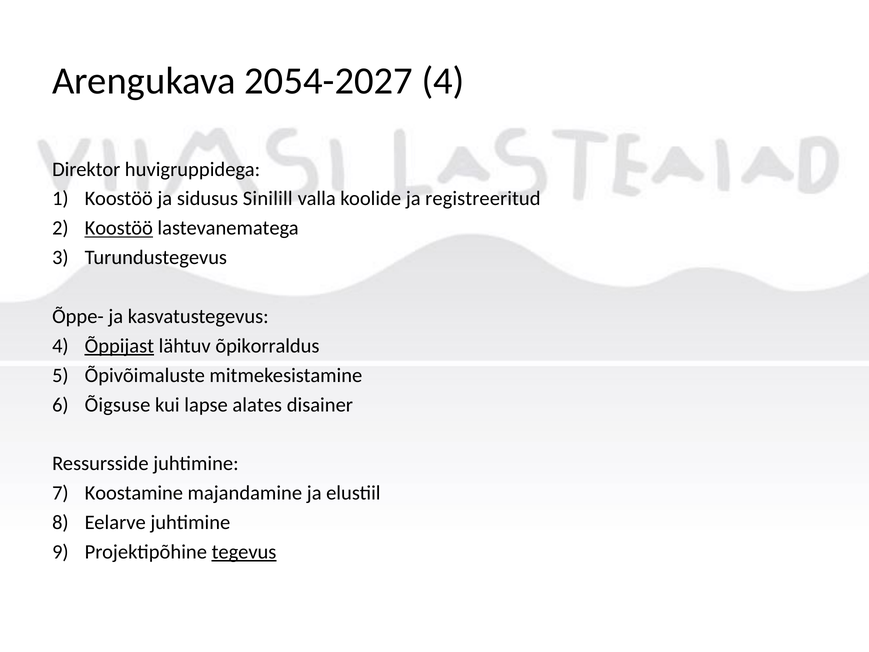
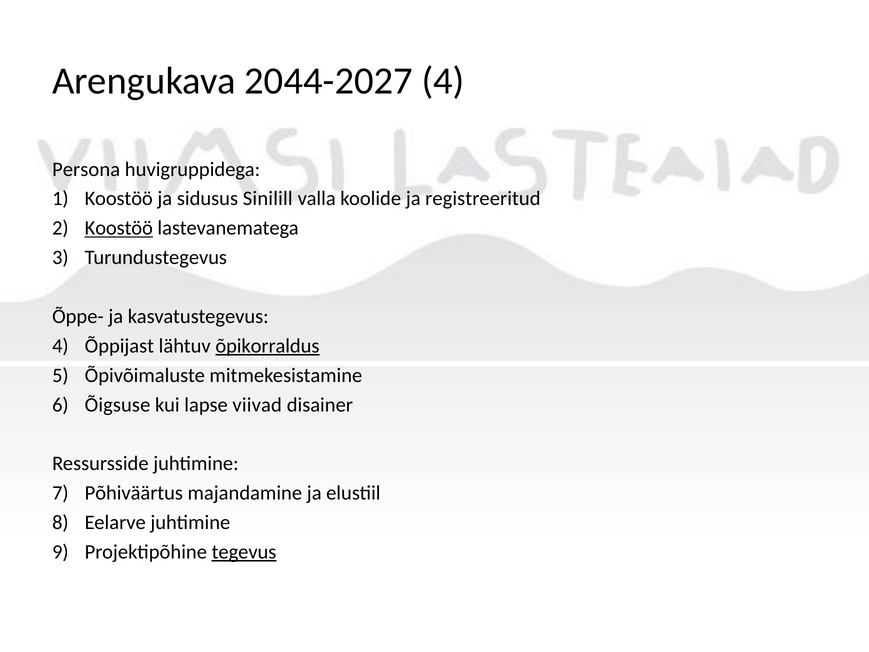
2054-2027: 2054-2027 -> 2044-2027
Direktor: Direktor -> Persona
Õppijast underline: present -> none
õpikorraldus underline: none -> present
alates: alates -> viivad
Koostamine: Koostamine -> Põhiväärtus
